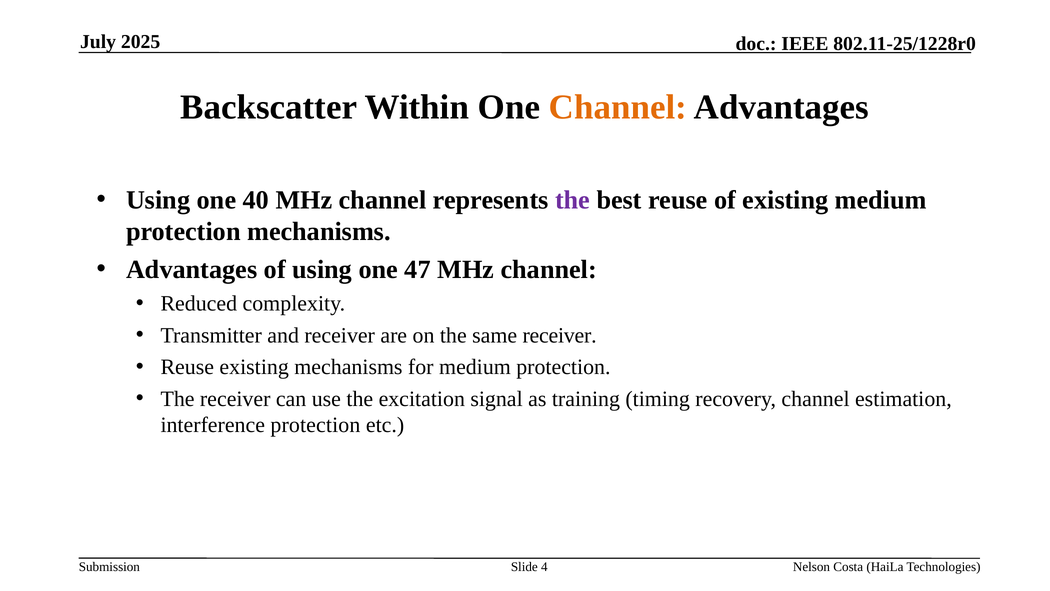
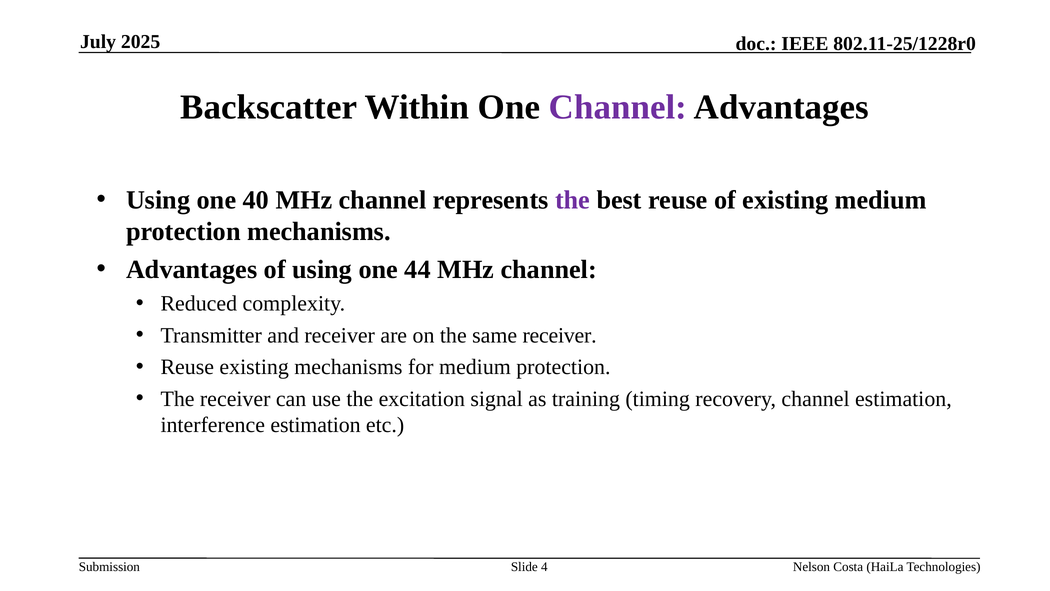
Channel at (618, 107) colour: orange -> purple
47: 47 -> 44
interference protection: protection -> estimation
